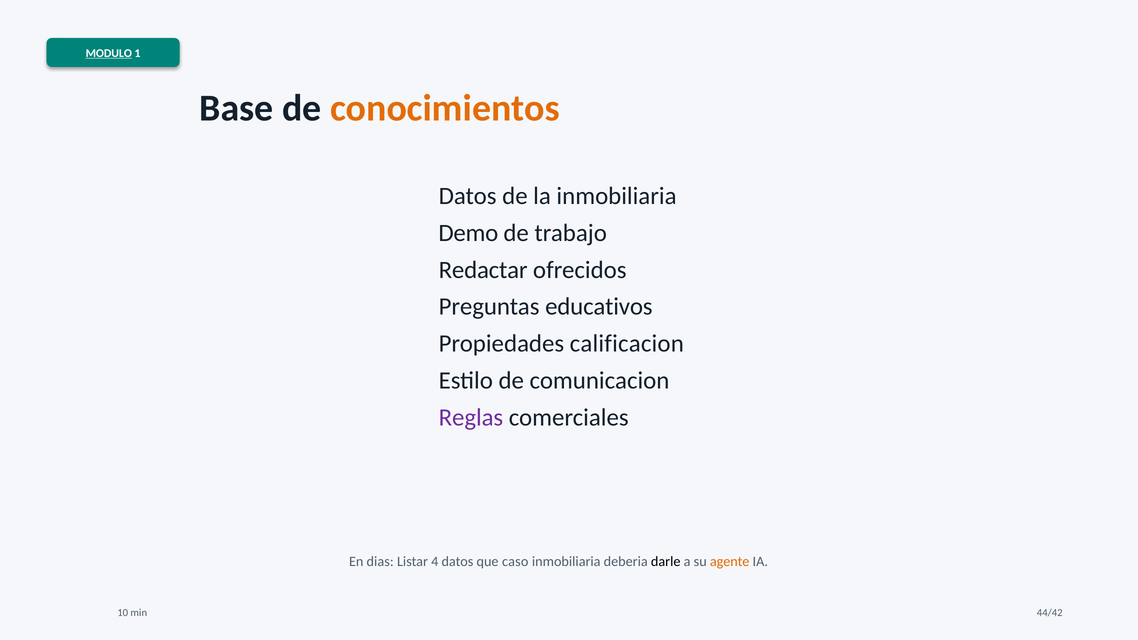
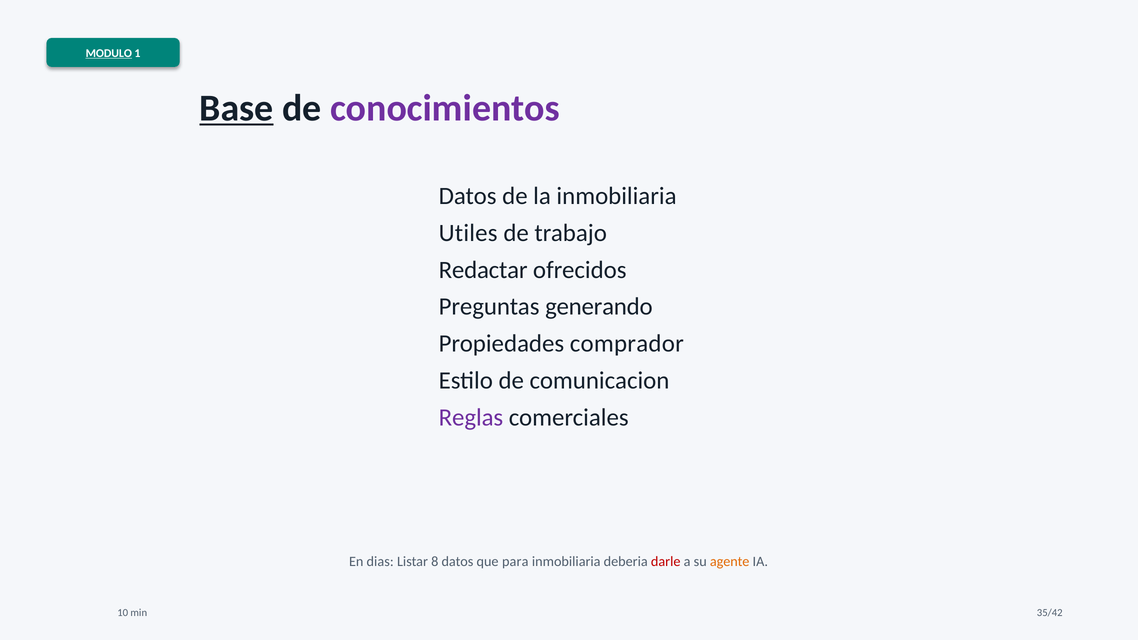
Base underline: none -> present
conocimientos colour: orange -> purple
Demo: Demo -> Utiles
educativos: educativos -> generando
calificacion: calificacion -> comprador
4: 4 -> 8
caso: caso -> para
darle colour: black -> red
44/42: 44/42 -> 35/42
